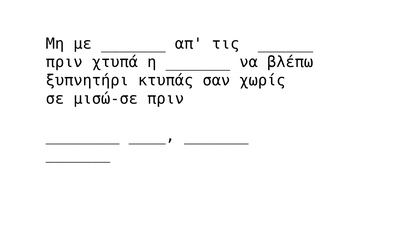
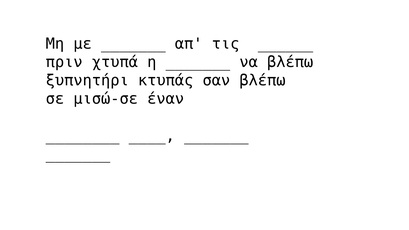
σαν χωρίς: χωρίς -> βλέπω
μισώ-σε πριν: πριν -> έναν
